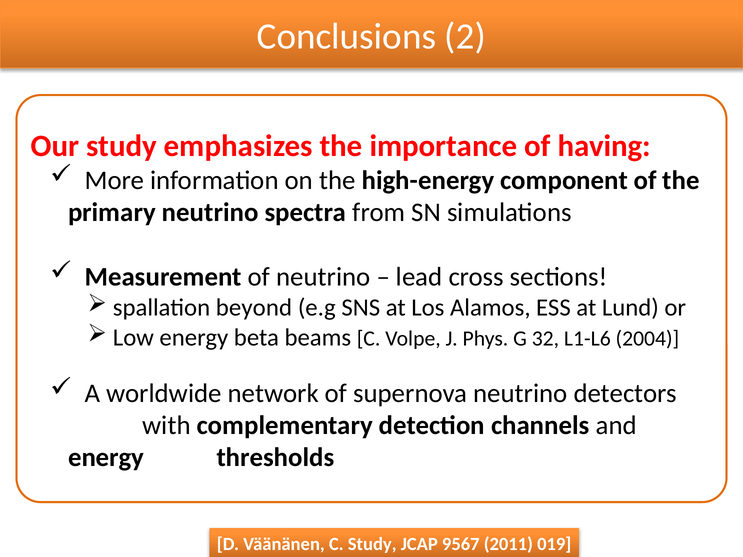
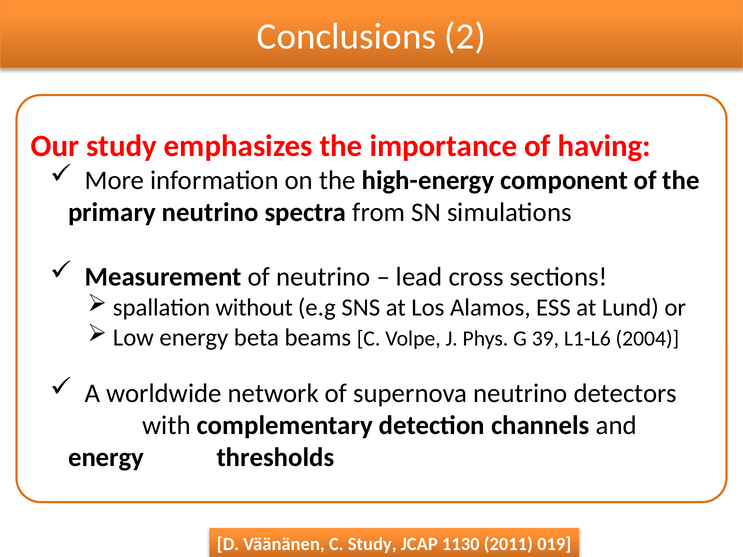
beyond: beyond -> without
32: 32 -> 39
9567: 9567 -> 1130
